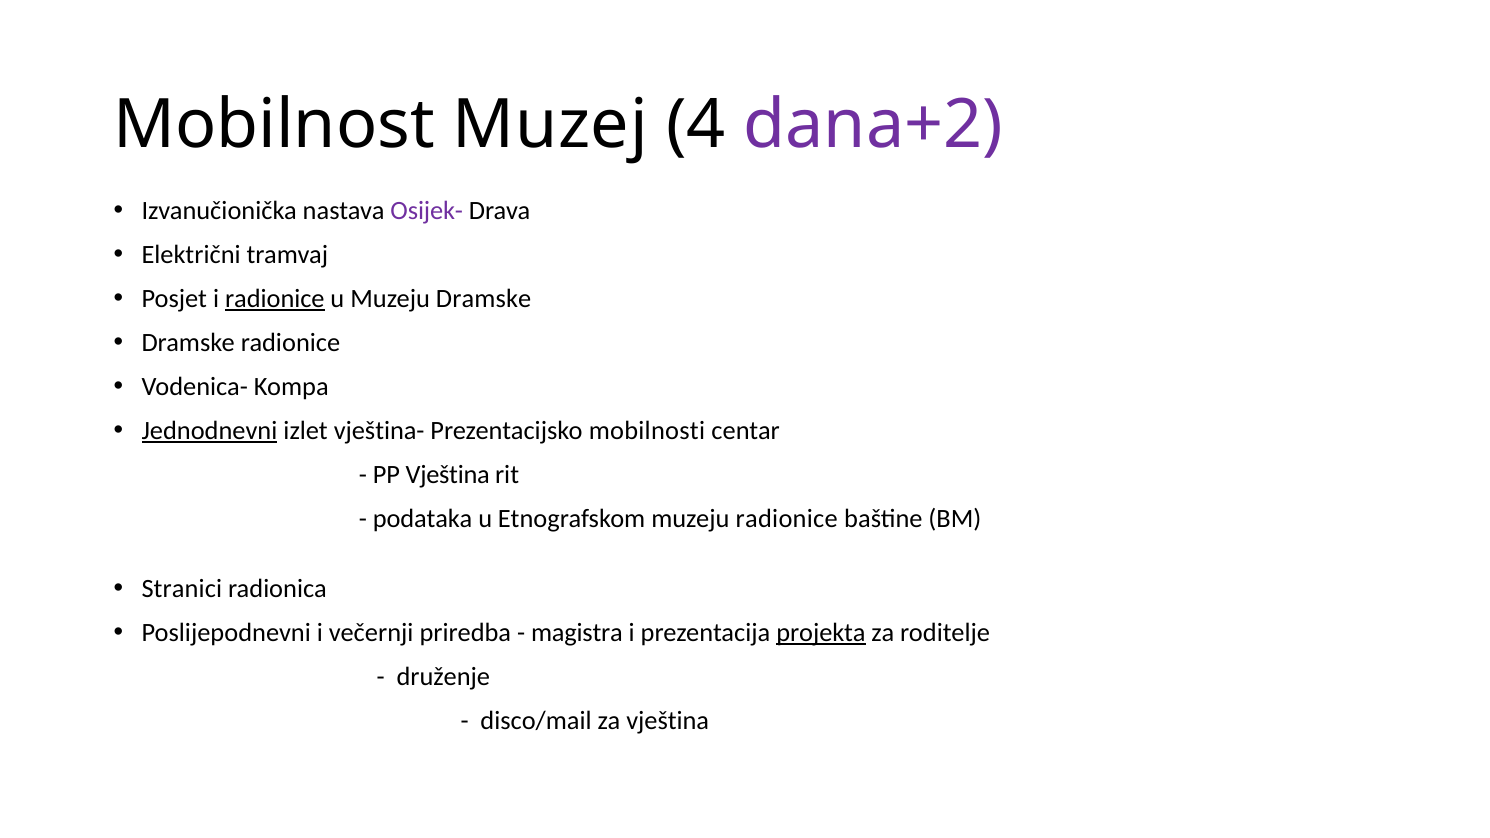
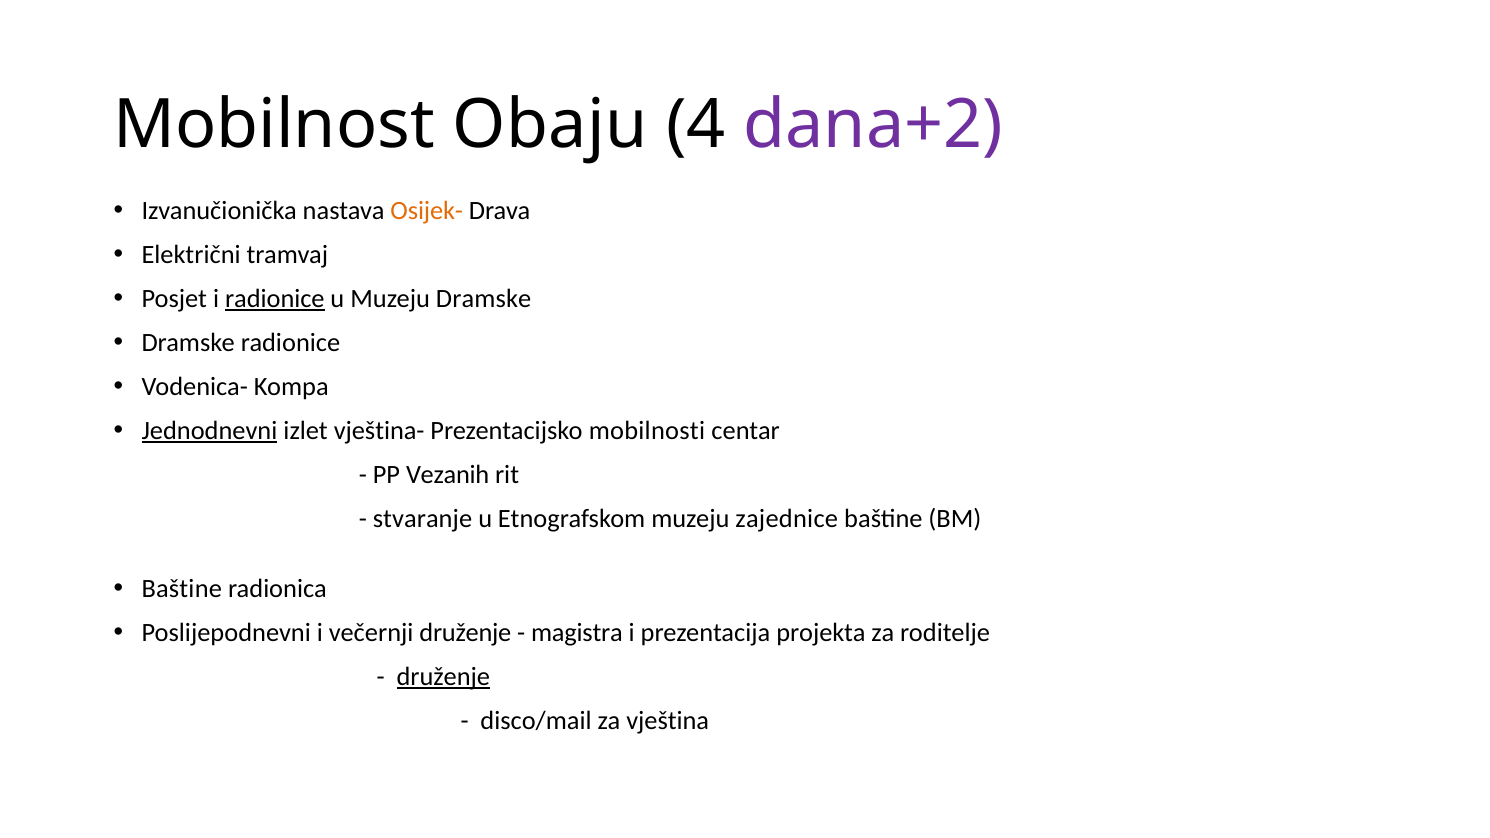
Muzej: Muzej -> Obaju
Osijek- colour: purple -> orange
PP Vještina: Vještina -> Vezanih
podataka: podataka -> stvaranje
muzeju radionice: radionice -> zajednice
Stranici at (182, 589): Stranici -> Baštine
večernji priredba: priredba -> druženje
projekta underline: present -> none
druženje at (443, 677) underline: none -> present
